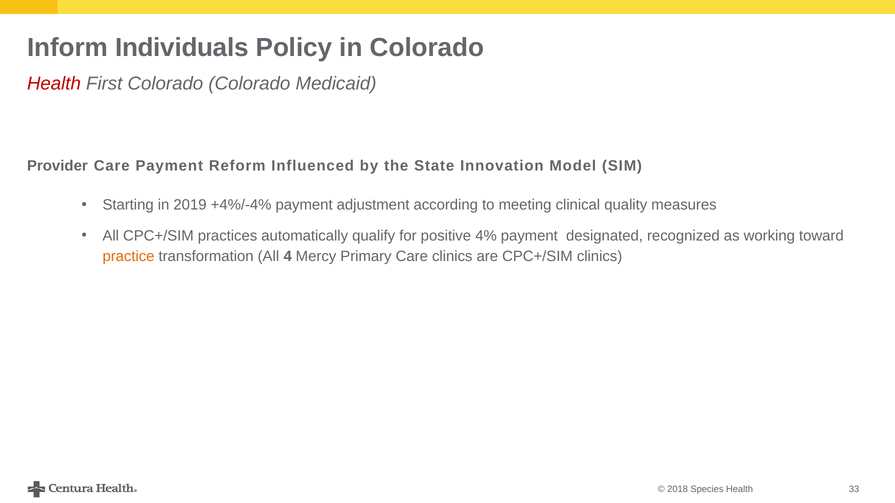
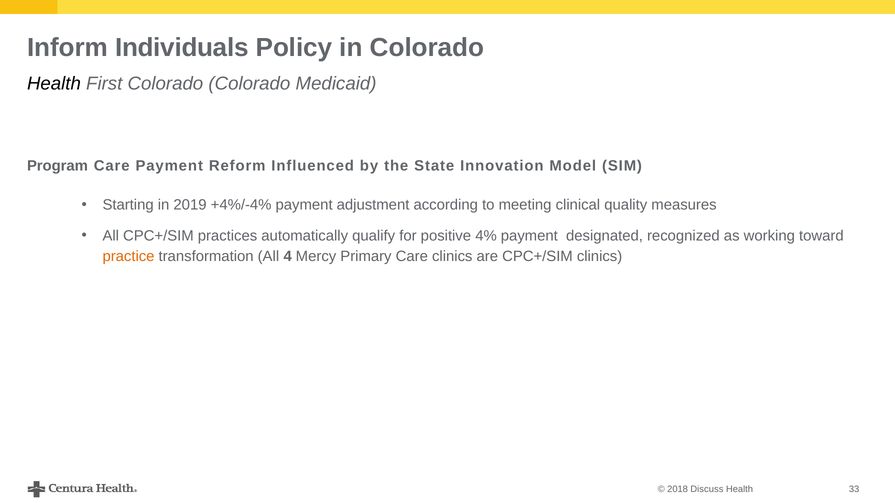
Health at (54, 84) colour: red -> black
Provider: Provider -> Program
Species: Species -> Discuss
